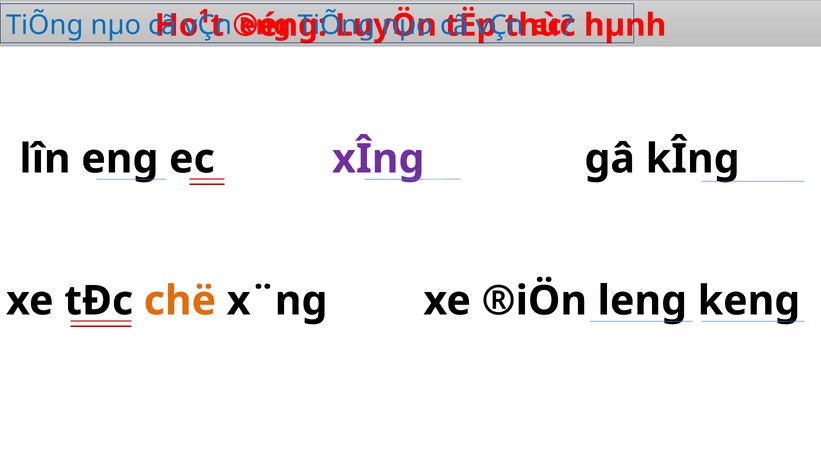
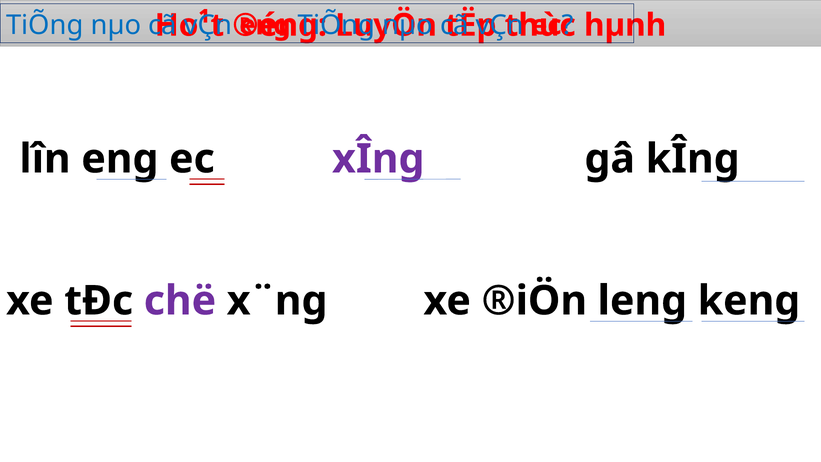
chë colour: orange -> purple
